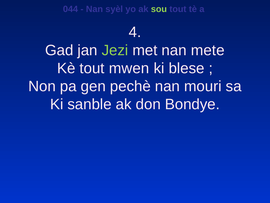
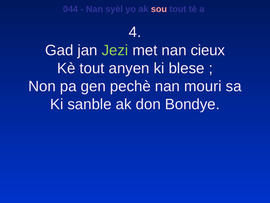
sou colour: light green -> pink
mete: mete -> cieux
mwen: mwen -> anyen
